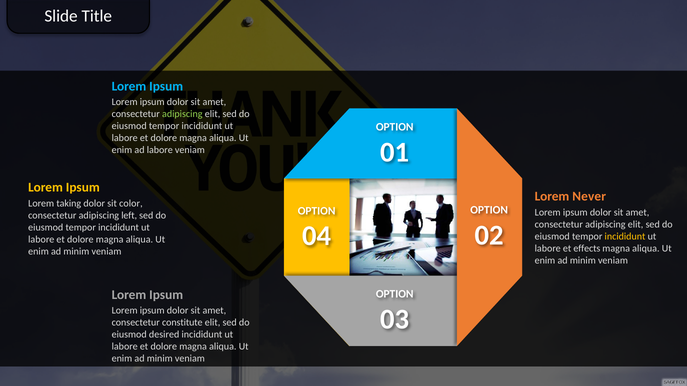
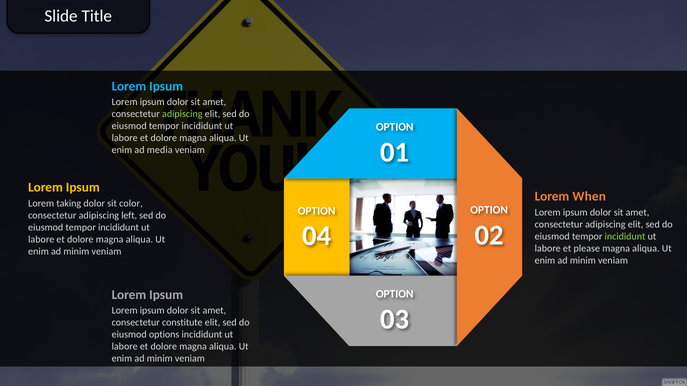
ad labore: labore -> media
Never: Never -> When
incididunt at (625, 237) colour: yellow -> light green
effects: effects -> please
desired: desired -> options
